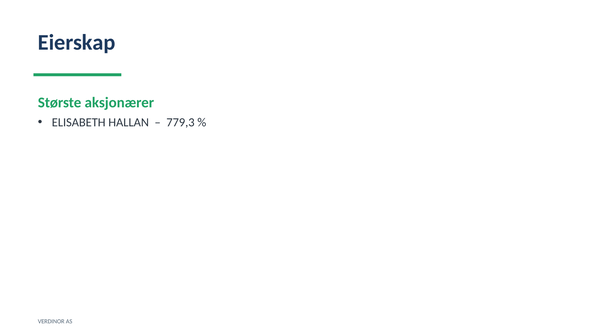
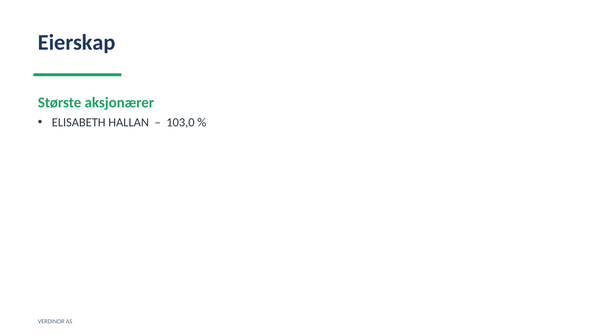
779,3: 779,3 -> 103,0
